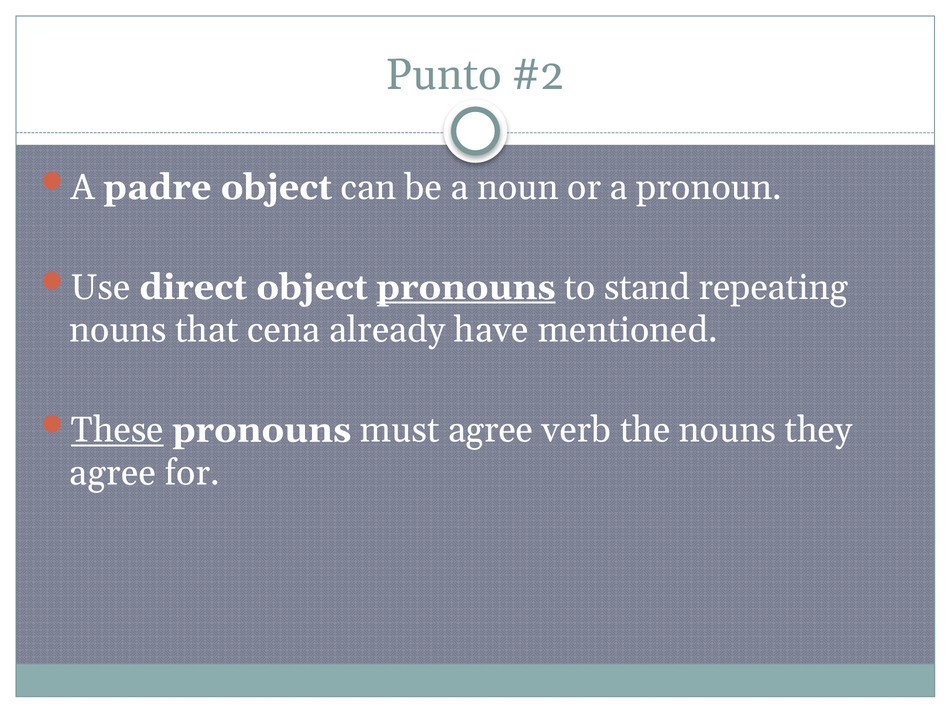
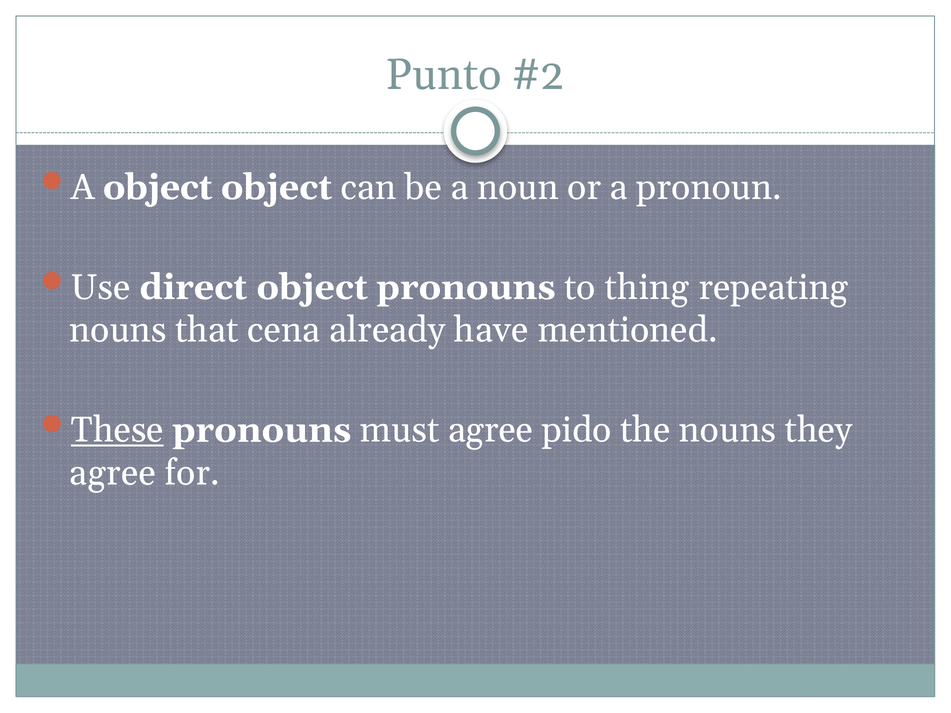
A padre: padre -> object
pronouns at (466, 287) underline: present -> none
stand: stand -> thing
verb: verb -> pido
